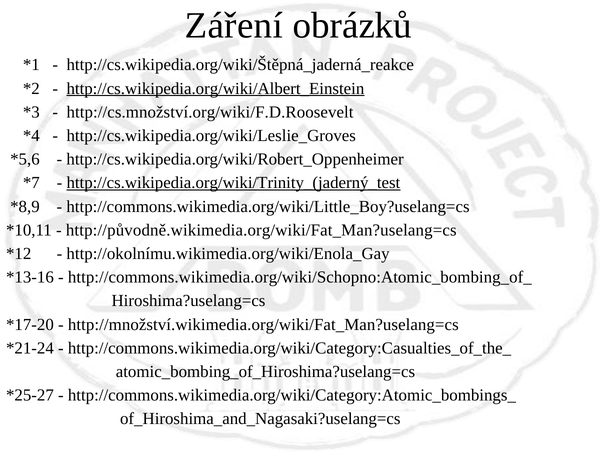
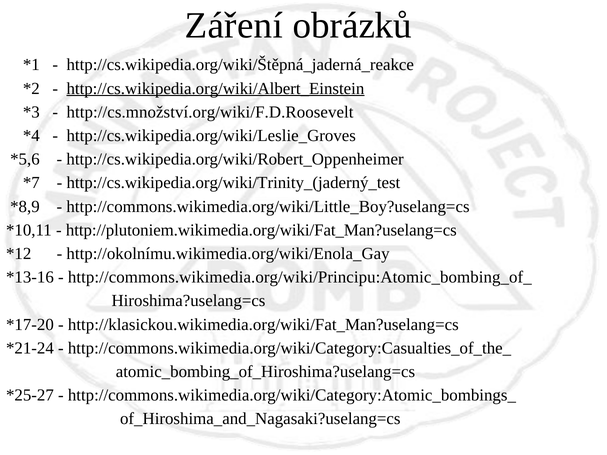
http://cs.wikipedia.org/wiki/Trinity_(jaderný_test underline: present -> none
http://původně.wikimedia.org/wiki/Fat_Man?uselang=cs: http://původně.wikimedia.org/wiki/Fat_Man?uselang=cs -> http://plutoniem.wikimedia.org/wiki/Fat_Man?uselang=cs
http://commons.wikimedia.org/wiki/Schopno:Atomic_bombing_of_: http://commons.wikimedia.org/wiki/Schopno:Atomic_bombing_of_ -> http://commons.wikimedia.org/wiki/Principu:Atomic_bombing_of_
http://množství.wikimedia.org/wiki/Fat_Man?uselang=cs: http://množství.wikimedia.org/wiki/Fat_Man?uselang=cs -> http://klasickou.wikimedia.org/wiki/Fat_Man?uselang=cs
